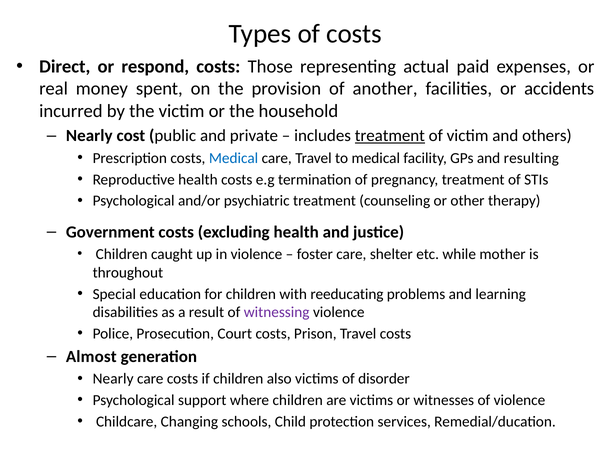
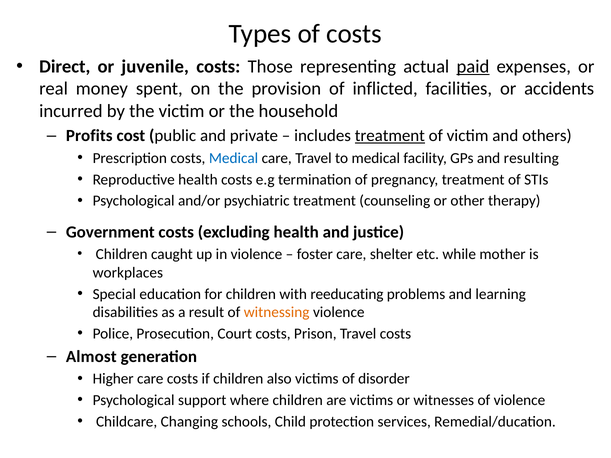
respond: respond -> juvenile
paid underline: none -> present
another: another -> inflicted
Nearly at (89, 136): Nearly -> Profits
throughout: throughout -> workplaces
witnessing colour: purple -> orange
Nearly at (113, 379): Nearly -> Higher
